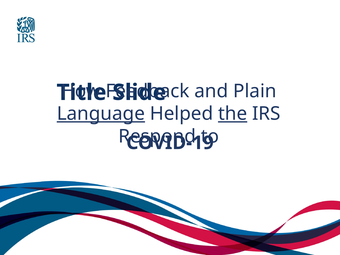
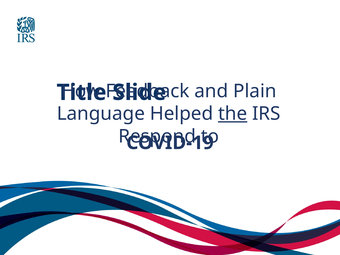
Language underline: present -> none
